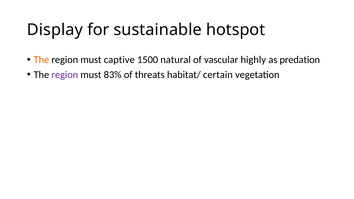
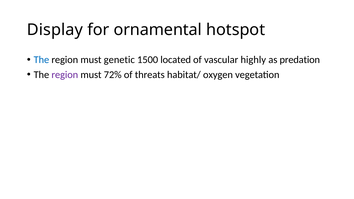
sustainable: sustainable -> ornamental
The at (41, 60) colour: orange -> blue
captive: captive -> genetic
natural: natural -> located
83%: 83% -> 72%
certain: certain -> oxygen
